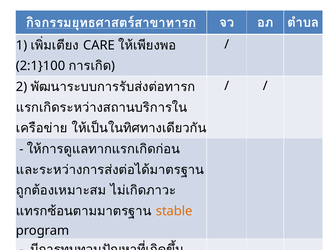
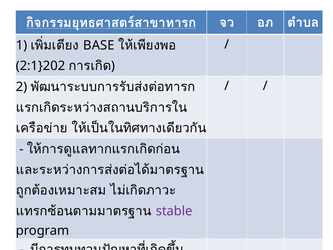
CARE: CARE -> BASE
2:1}100: 2:1}100 -> 2:1}202
stable colour: orange -> purple
